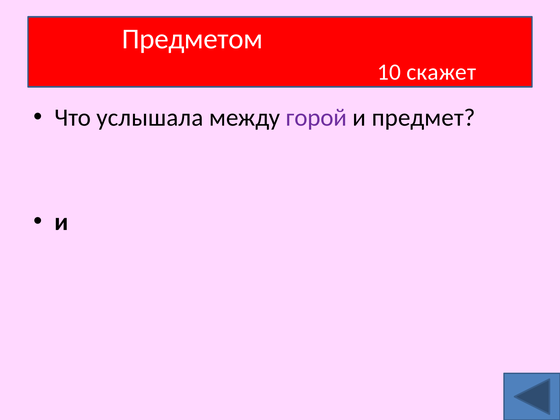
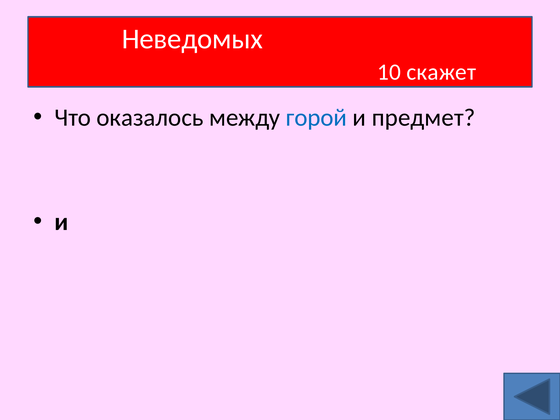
Предметом: Предметом -> Неведомых
услышала: услышала -> оказалось
горой colour: purple -> blue
